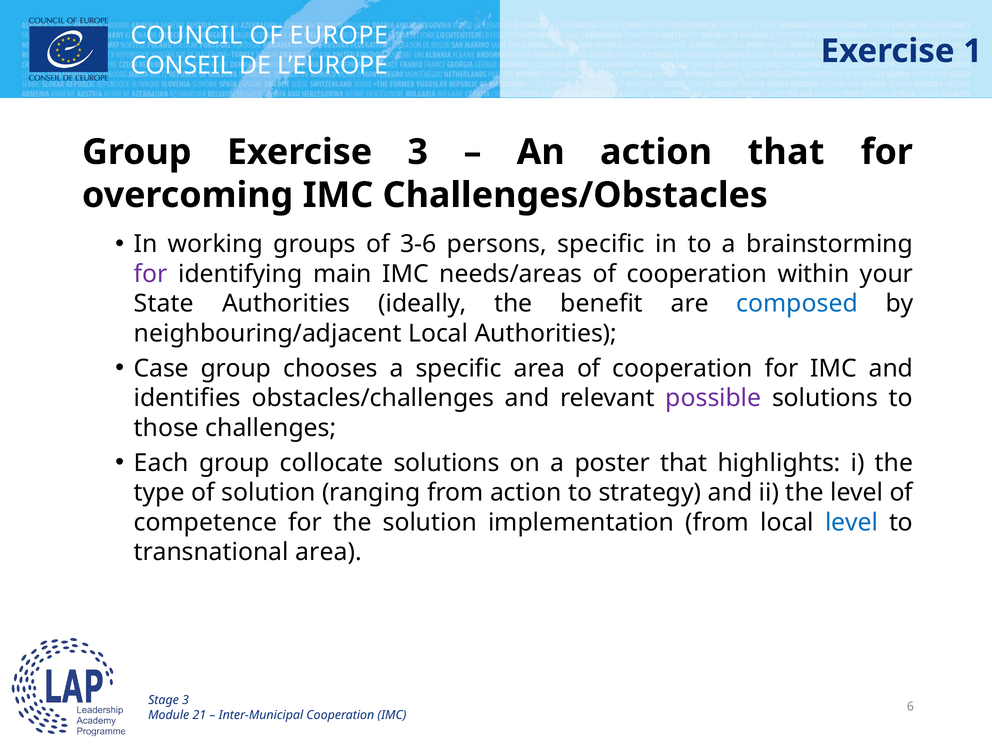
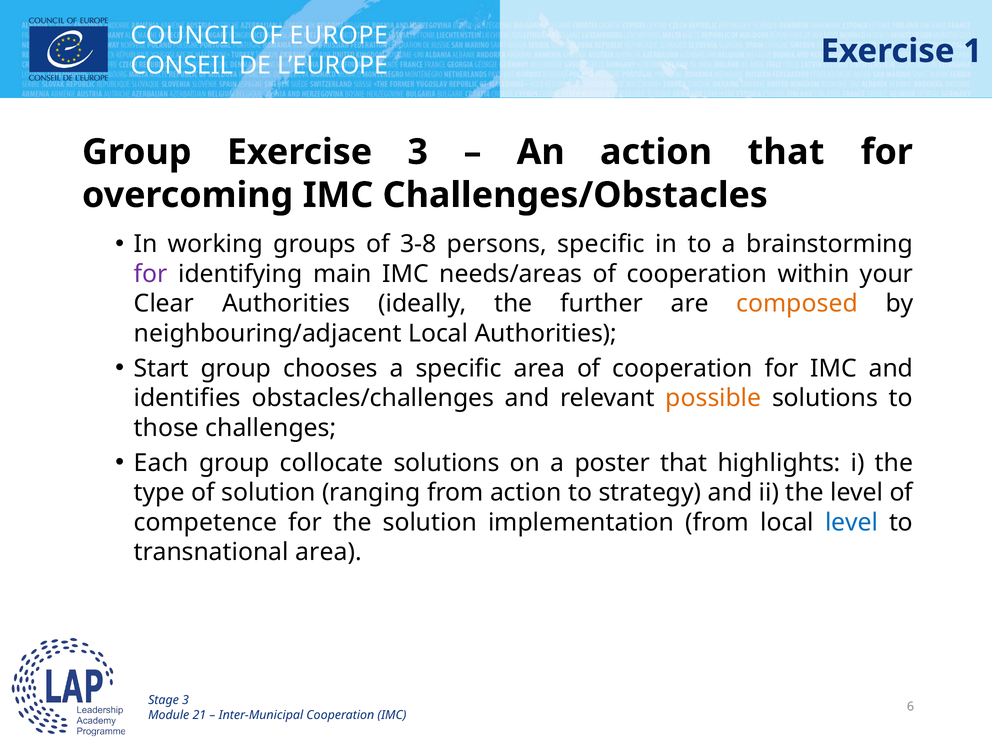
3-6: 3-6 -> 3-8
State: State -> Clear
benefit: benefit -> further
composed colour: blue -> orange
Case: Case -> Start
possible colour: purple -> orange
